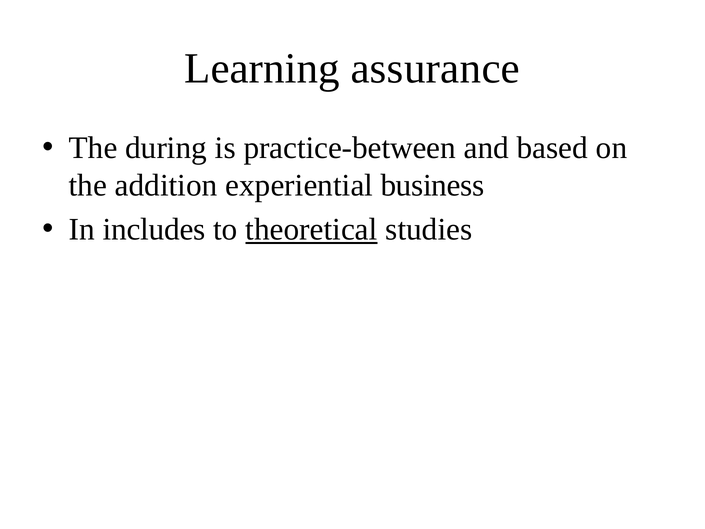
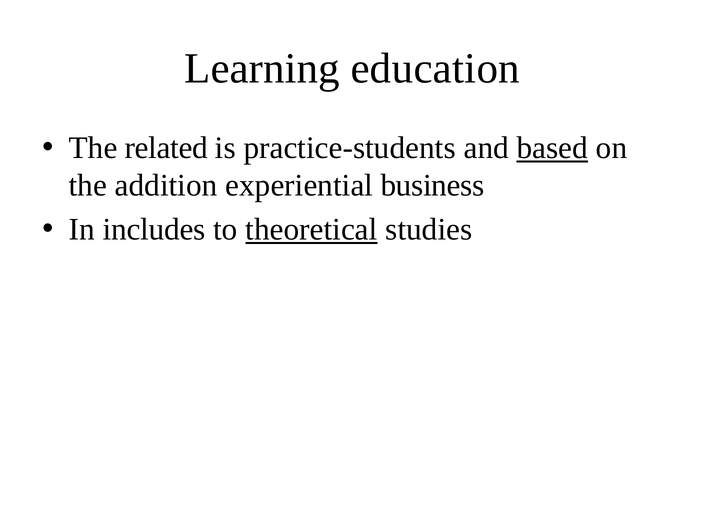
assurance: assurance -> education
during: during -> related
practice-between: practice-between -> practice-students
based underline: none -> present
